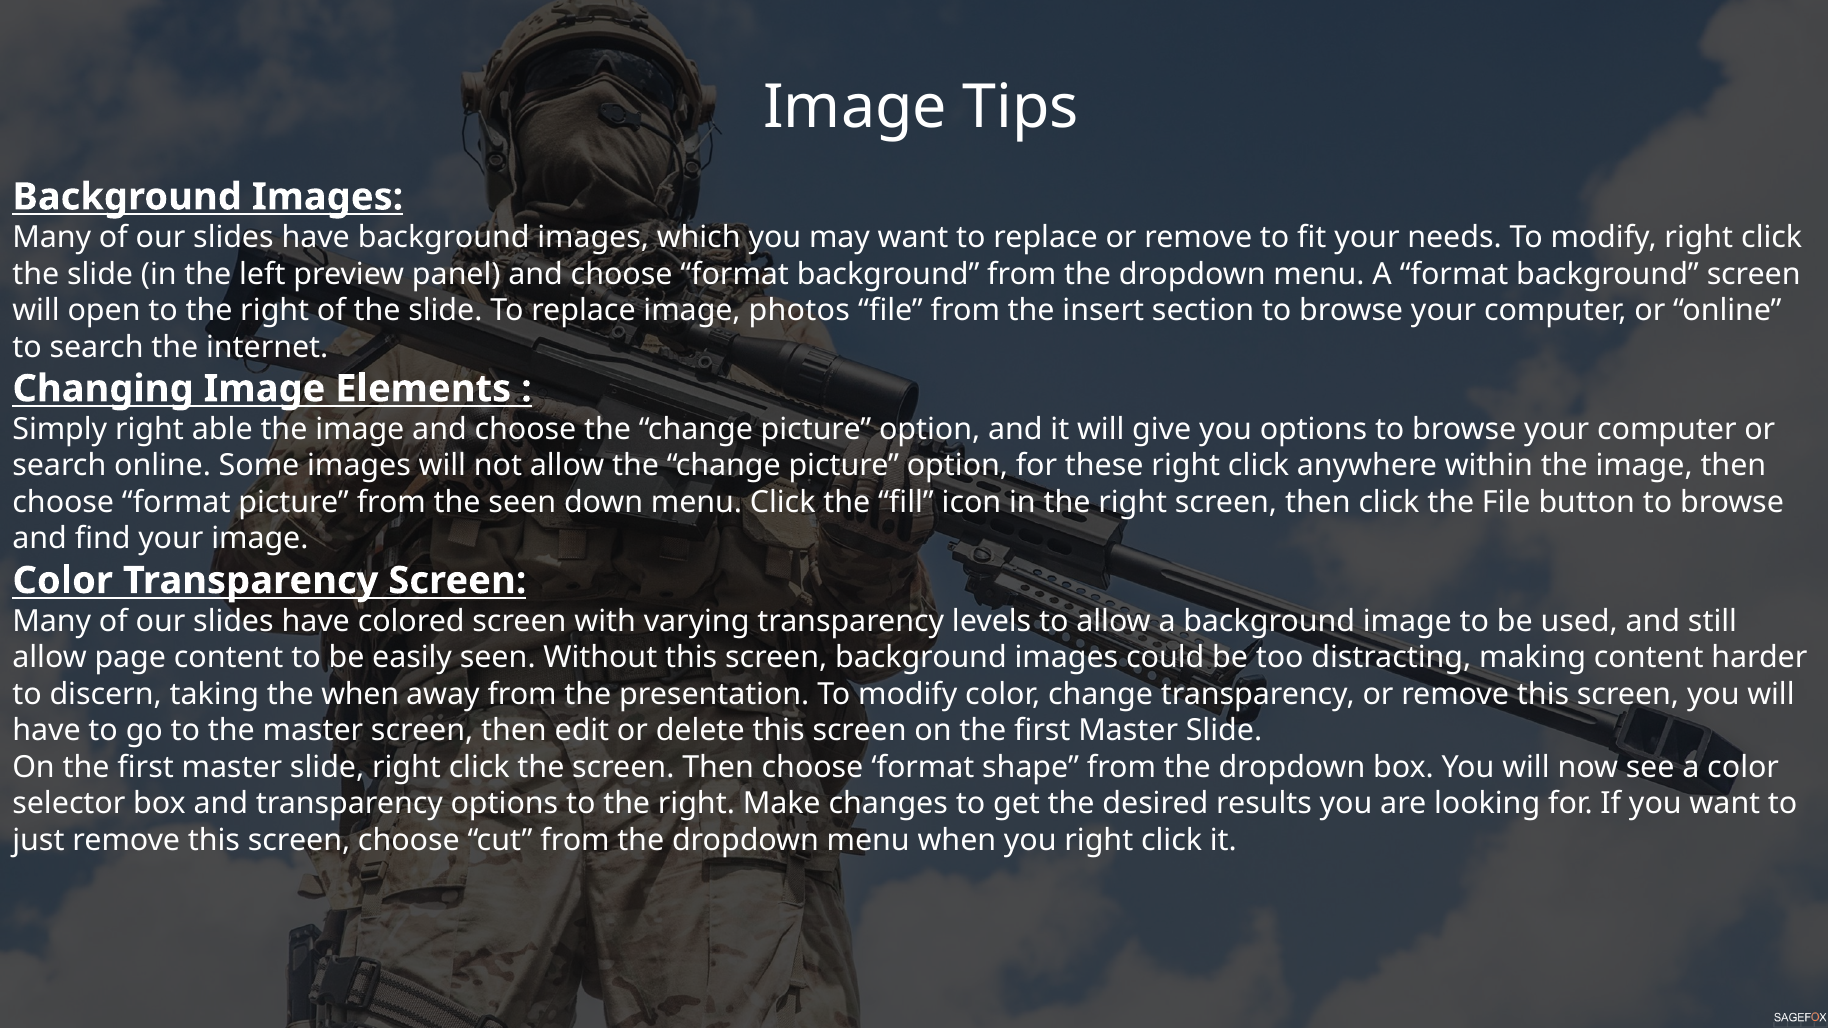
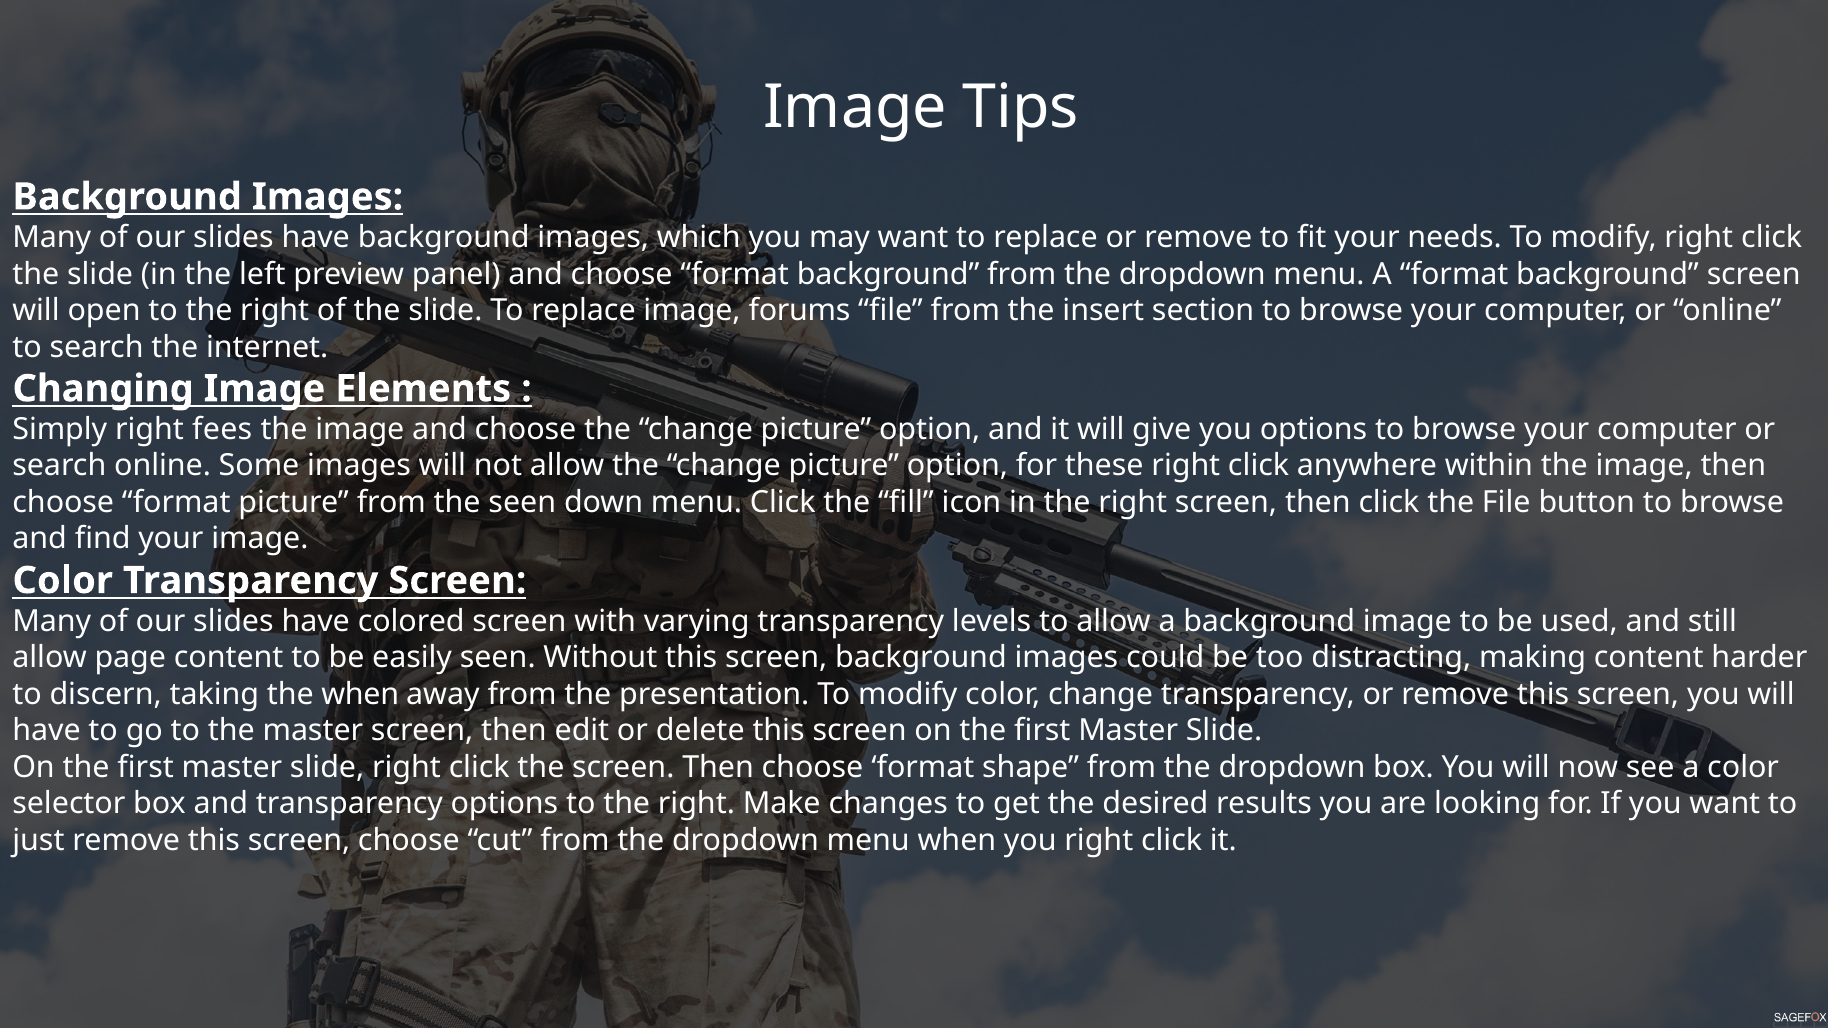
photos: photos -> forums
able: able -> fees
